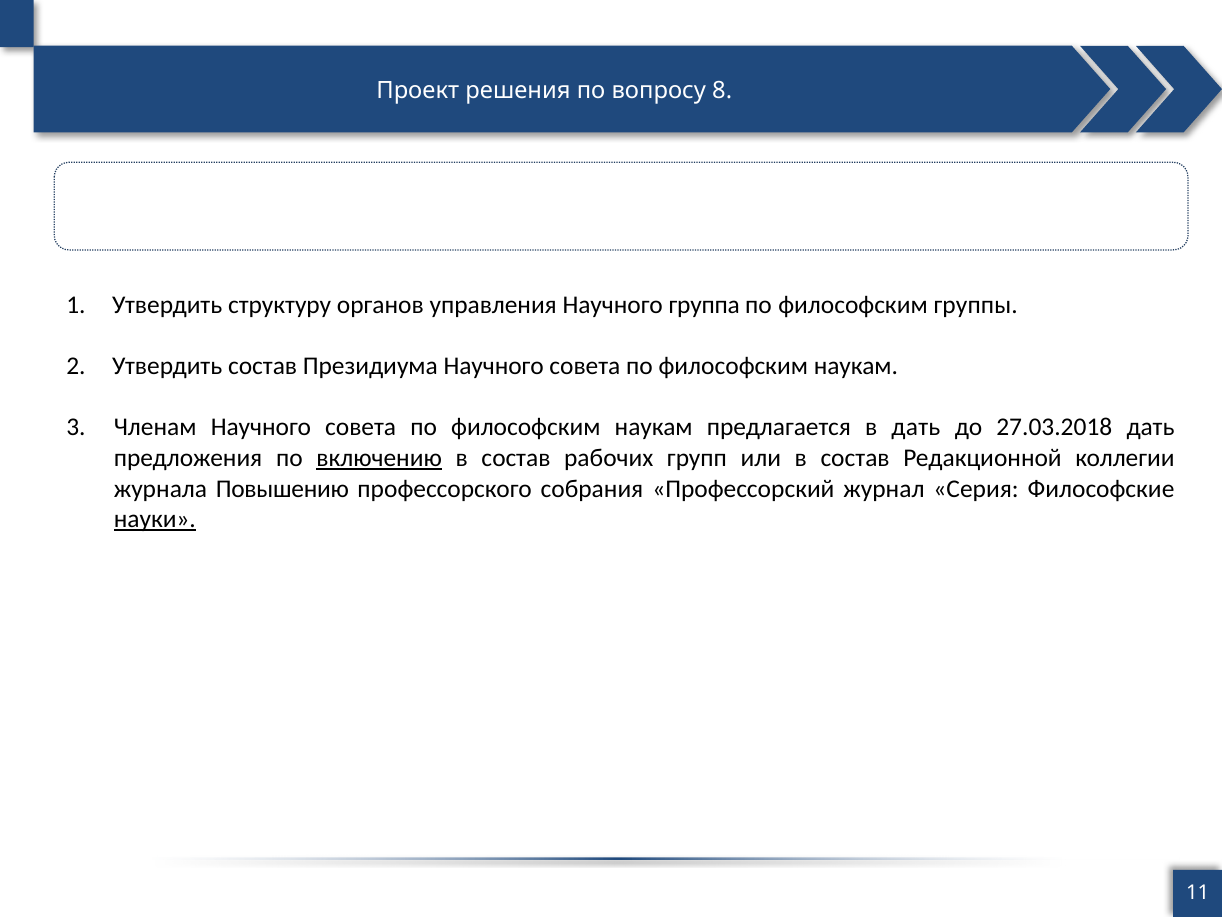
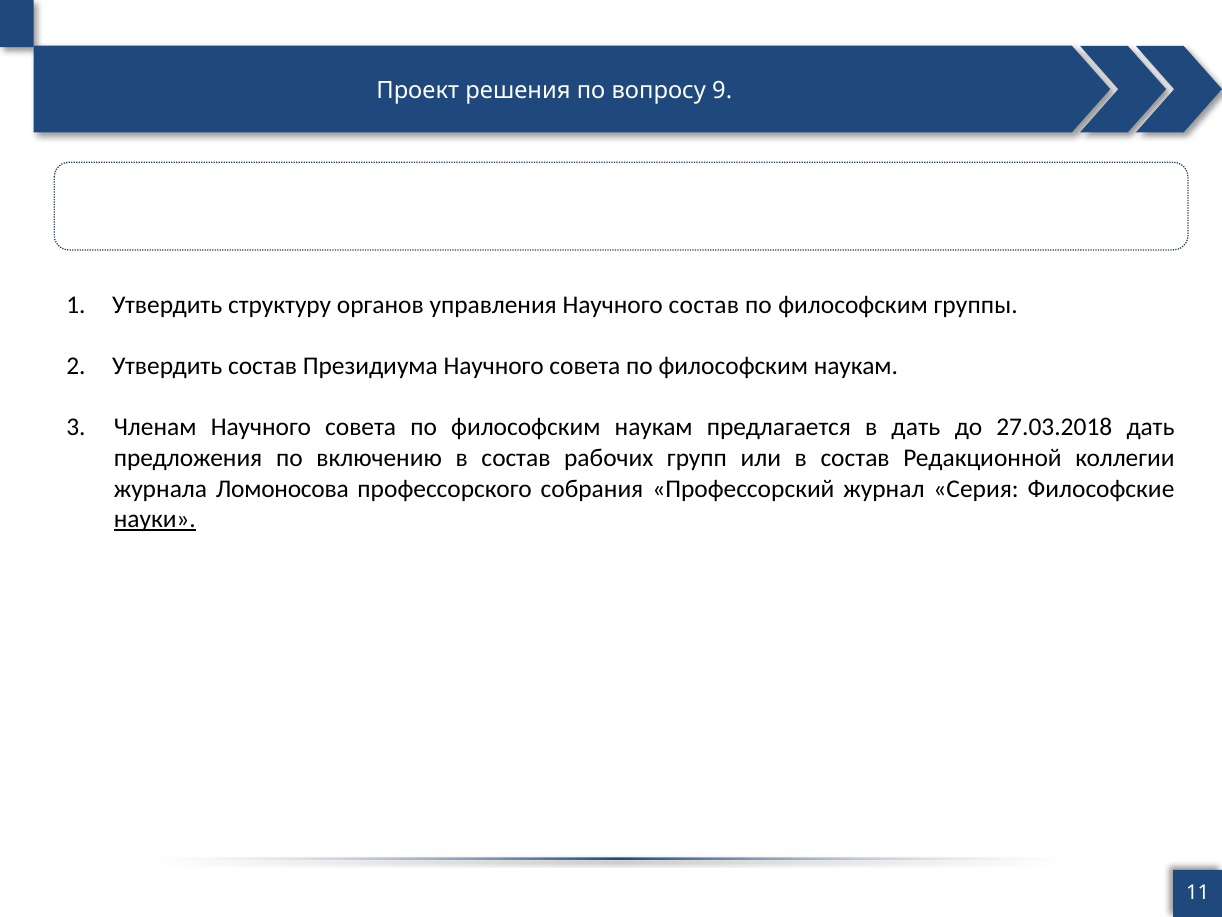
8: 8 -> 9
Научного группа: группа -> состав
включению underline: present -> none
Повышению: Повышению -> Ломоносова
